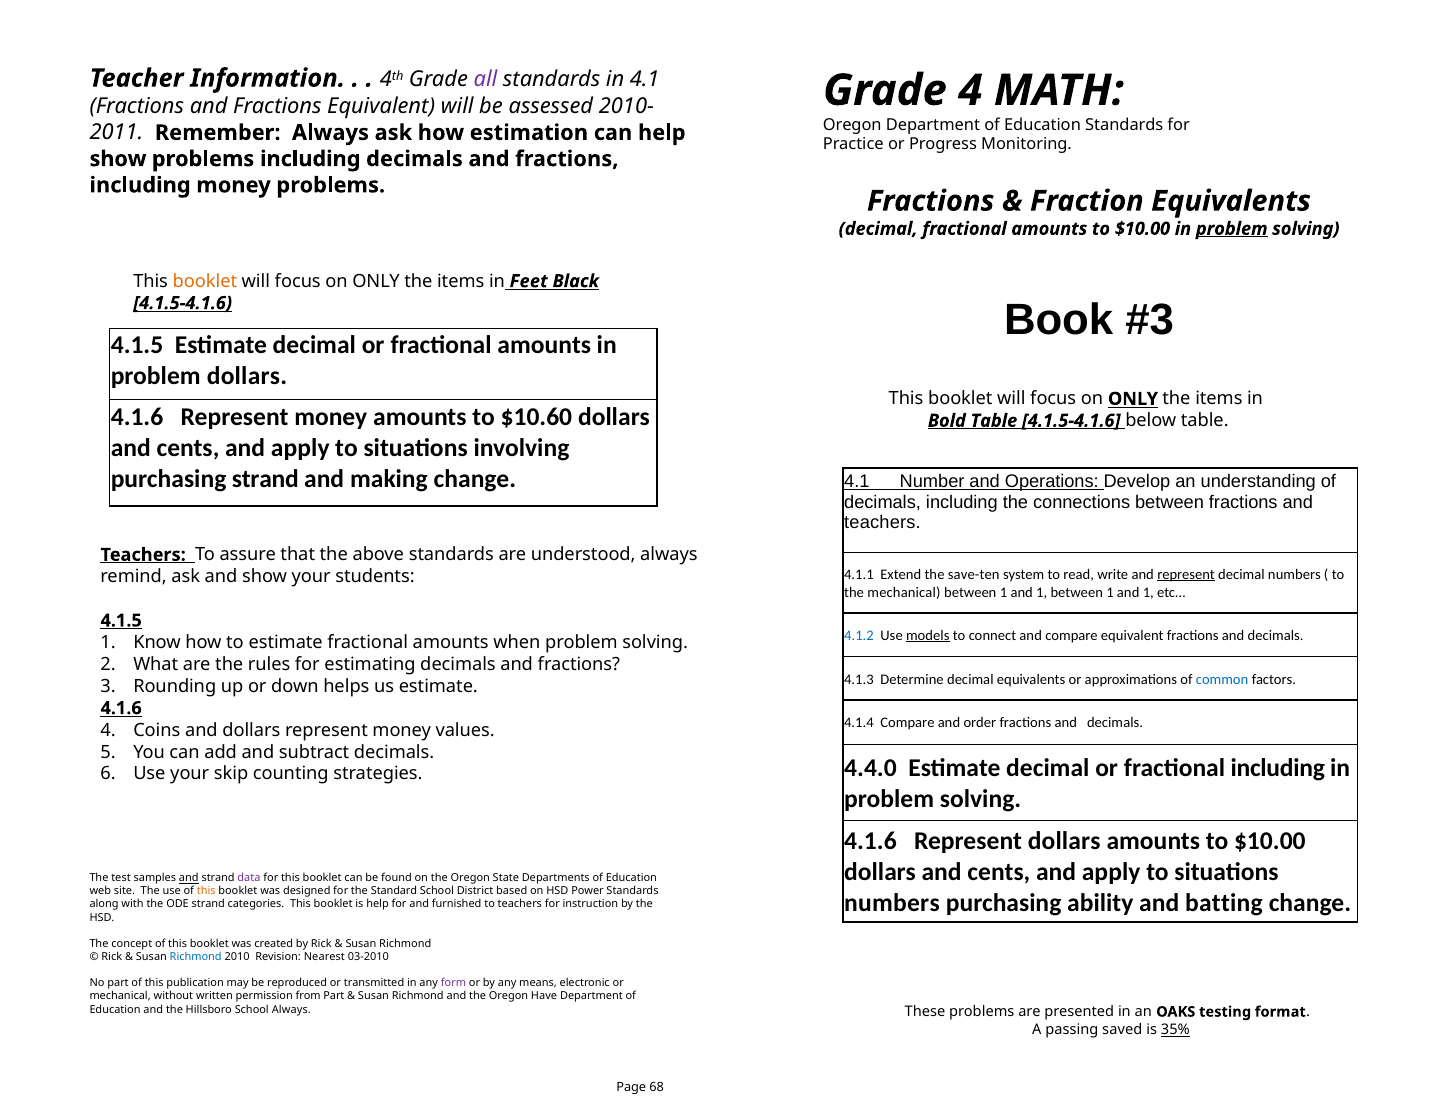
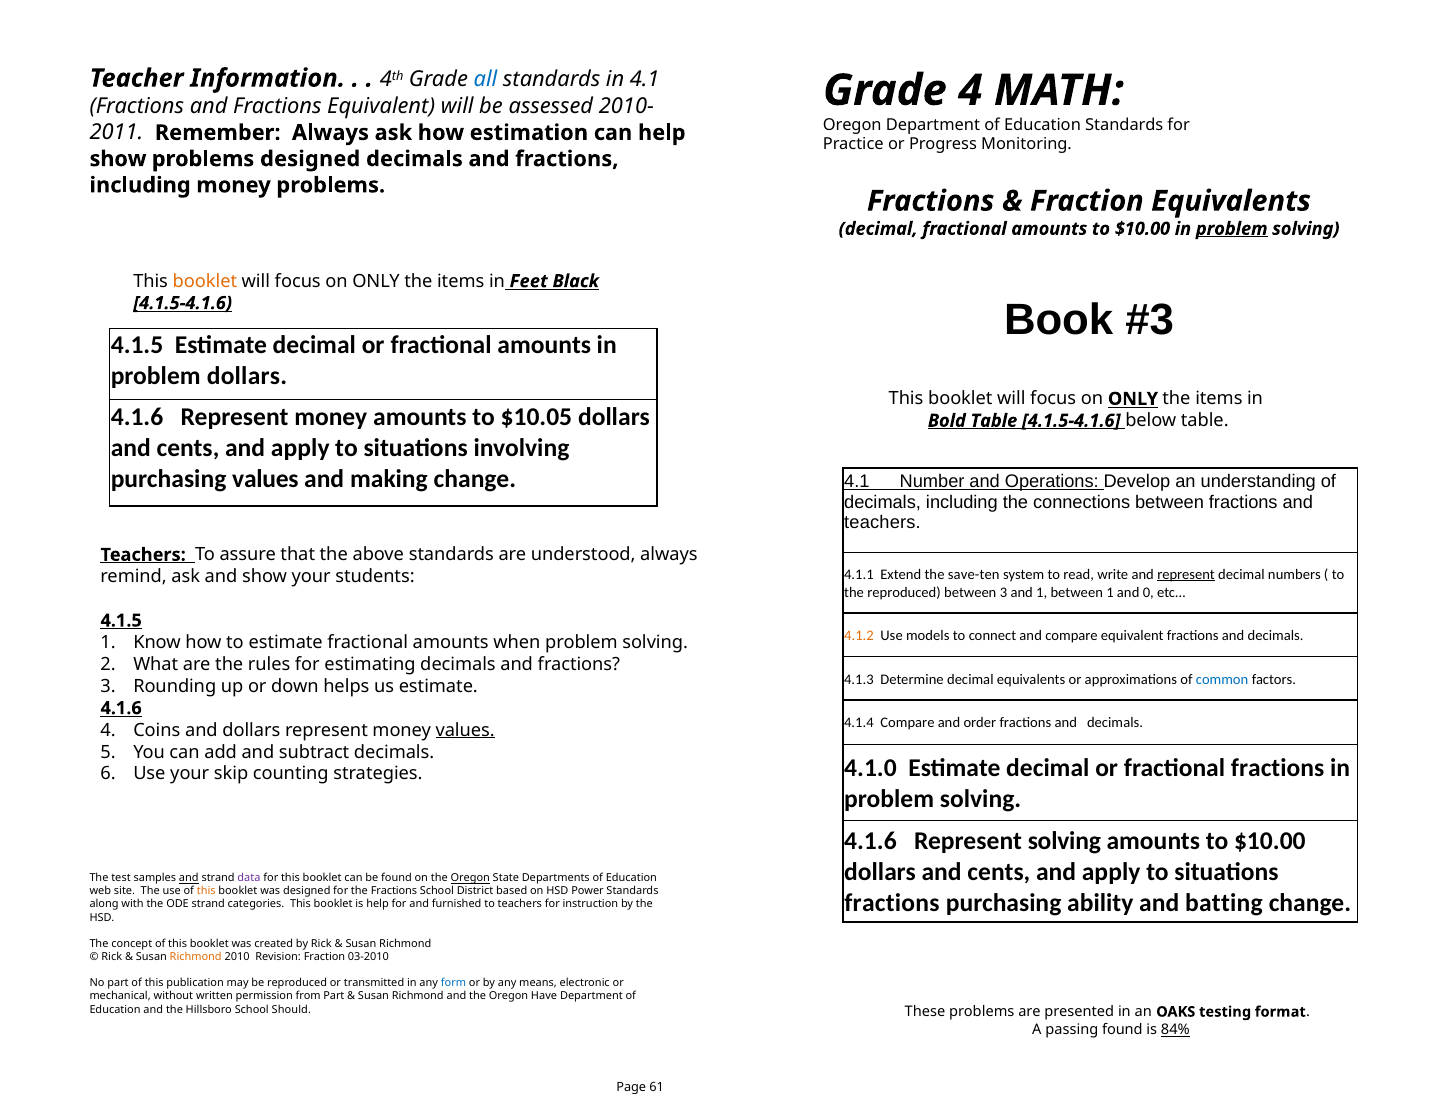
all colour: purple -> blue
problems including: including -> designed
$10.60: $10.60 -> $10.05
purchasing strand: strand -> values
the mechanical: mechanical -> reproduced
1 at (1004, 593): 1 -> 3
1 at (1148, 593): 1 -> 0
4.1.2 colour: blue -> orange
models underline: present -> none
values at (465, 730) underline: none -> present
4.4.0: 4.4.0 -> 4.1.0
fractional including: including -> fractions
Represent dollars: dollars -> solving
Oregon at (470, 879) underline: none -> present
the Standard: Standard -> Fractions
numbers at (892, 904): numbers -> fractions
Richmond at (196, 957) colour: blue -> orange
Revision Nearest: Nearest -> Fraction
form colour: purple -> blue
School Always: Always -> Should
passing saved: saved -> found
35%: 35% -> 84%
68: 68 -> 61
